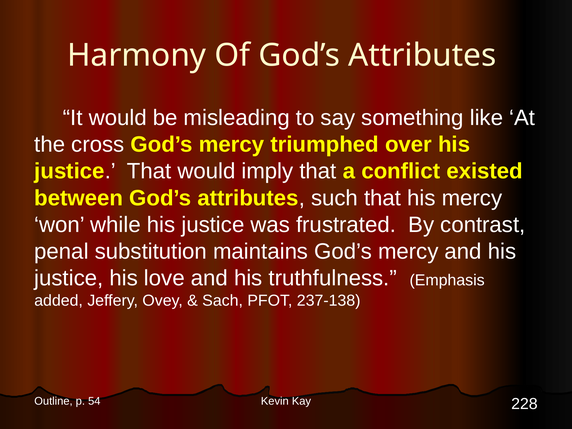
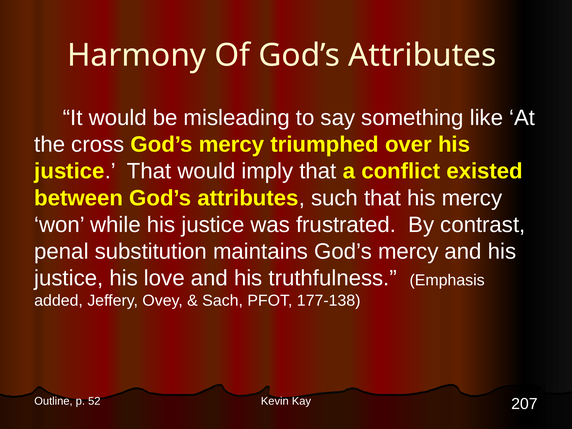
237-138: 237-138 -> 177-138
54: 54 -> 52
228: 228 -> 207
